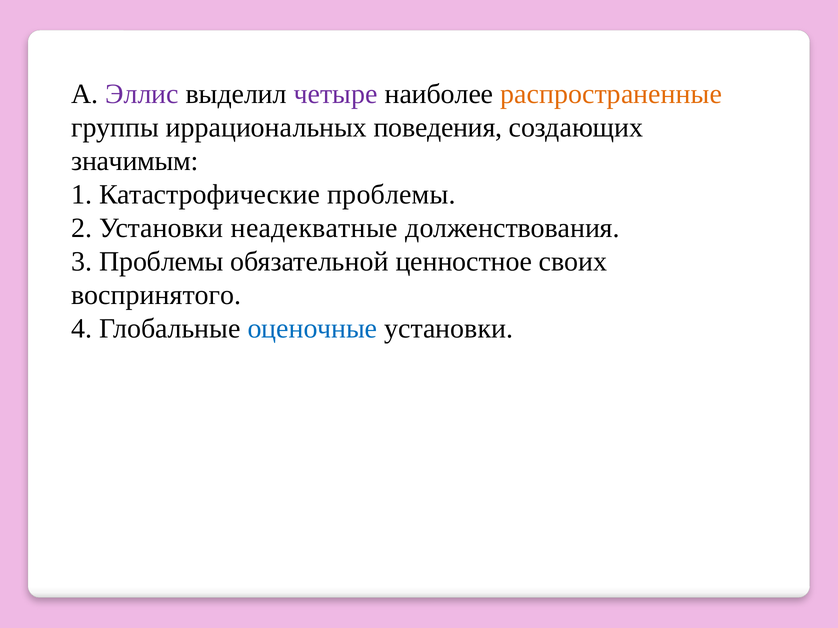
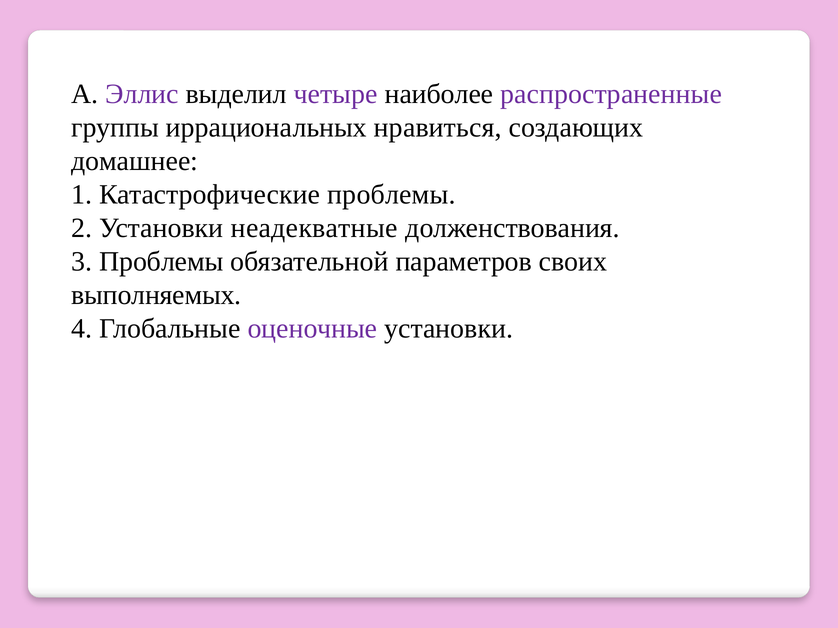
распространенные colour: orange -> purple
поведения: поведения -> нравиться
значимым: значимым -> домашнее
ценностное: ценностное -> параметров
воспринятого: воспринятого -> выполняемых
оценочные colour: blue -> purple
